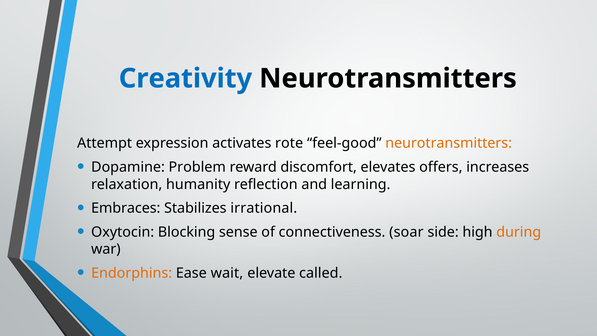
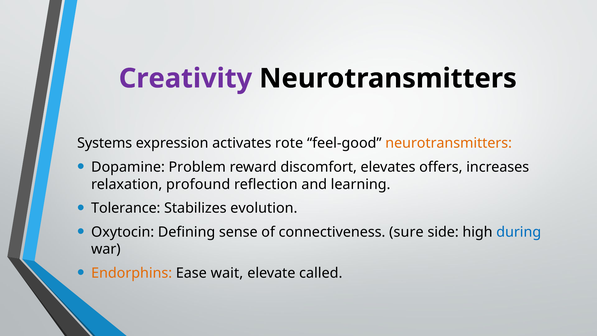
Creativity colour: blue -> purple
Attempt: Attempt -> Systems
humanity: humanity -> profound
Embraces: Embraces -> Tolerance
irrational: irrational -> evolution
Blocking: Blocking -> Defining
soar: soar -> sure
during colour: orange -> blue
